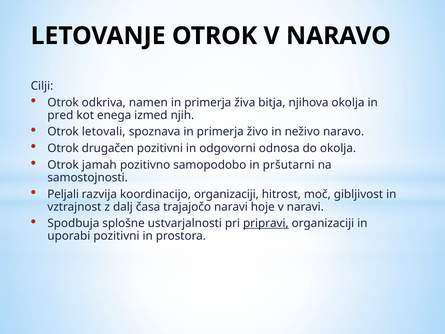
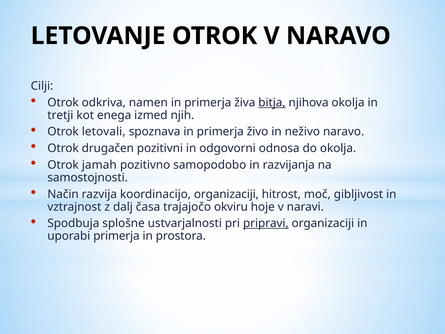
bitja underline: none -> present
pred: pred -> tretji
pršutarni: pršutarni -> razvijanja
Peljali: Peljali -> Način
trajajočo naravi: naravi -> okviru
uporabi pozitivni: pozitivni -> primerja
